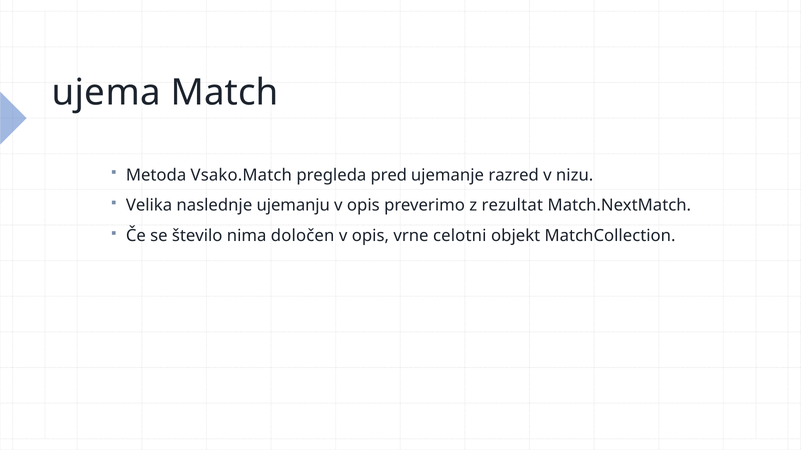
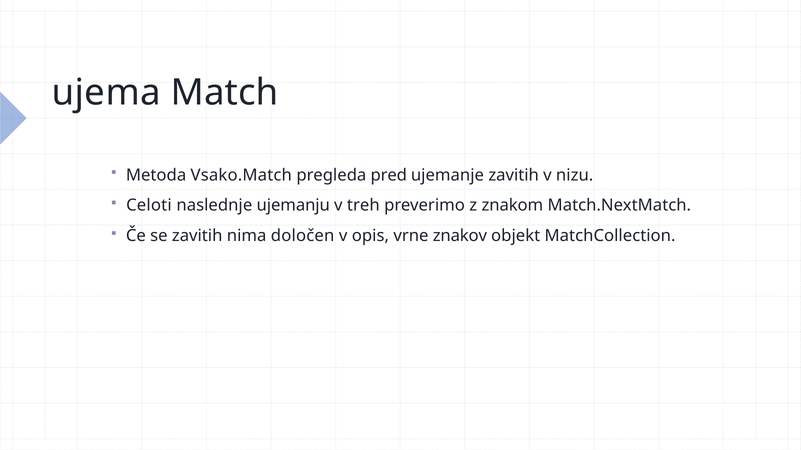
ujemanje razred: razred -> zavitih
Velika: Velika -> Celoti
opis at (363, 206): opis -> treh
rezultat: rezultat -> znakom
se število: število -> zavitih
celotni: celotni -> znakov
